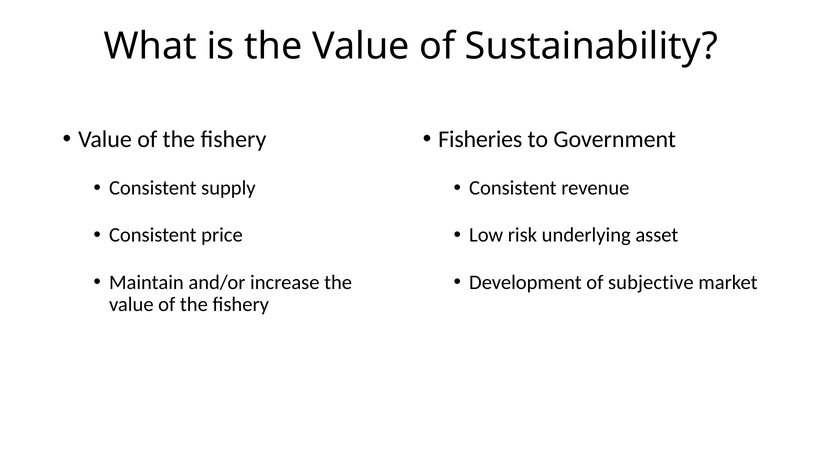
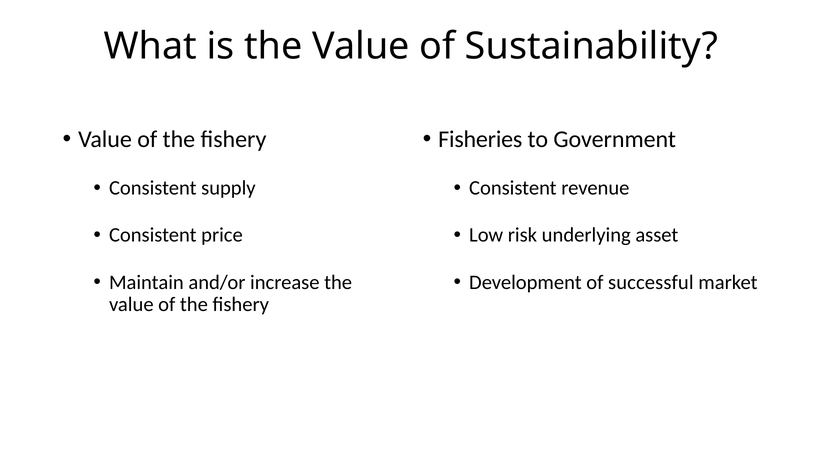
subjective: subjective -> successful
